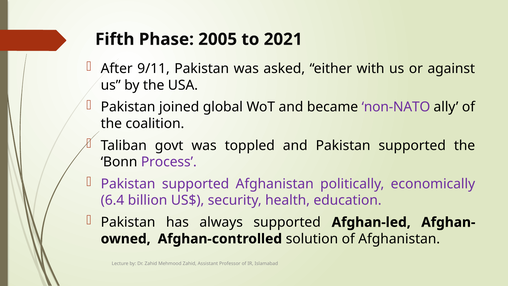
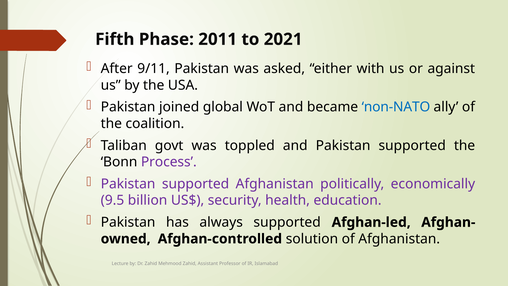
2005: 2005 -> 2011
non-NATO colour: purple -> blue
6.4: 6.4 -> 9.5
